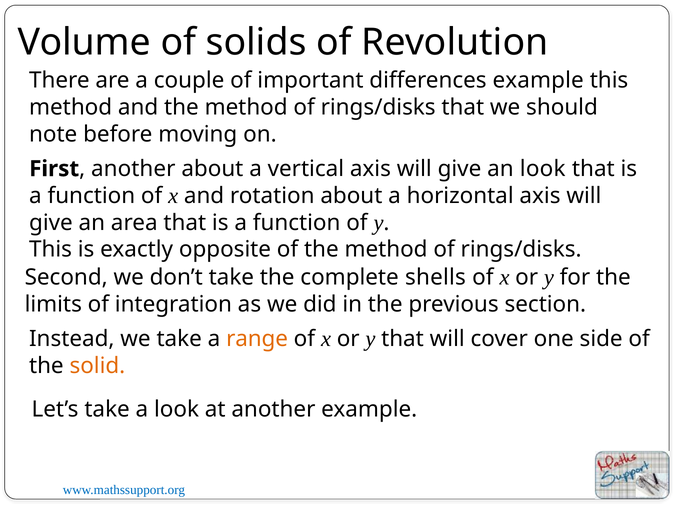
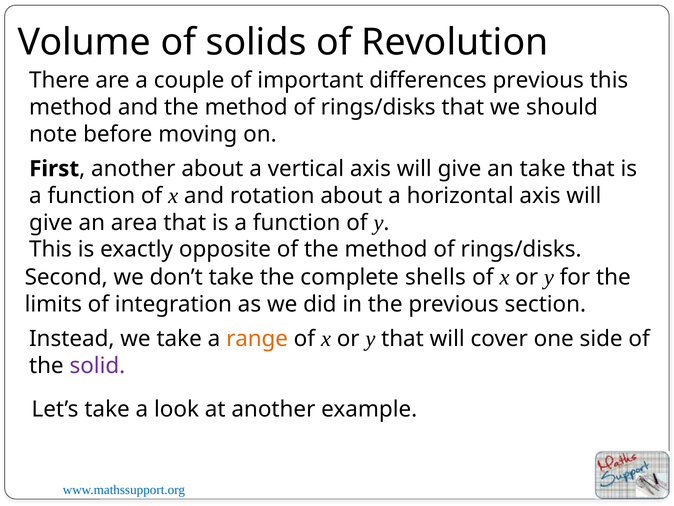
differences example: example -> previous
an look: look -> take
solid colour: orange -> purple
